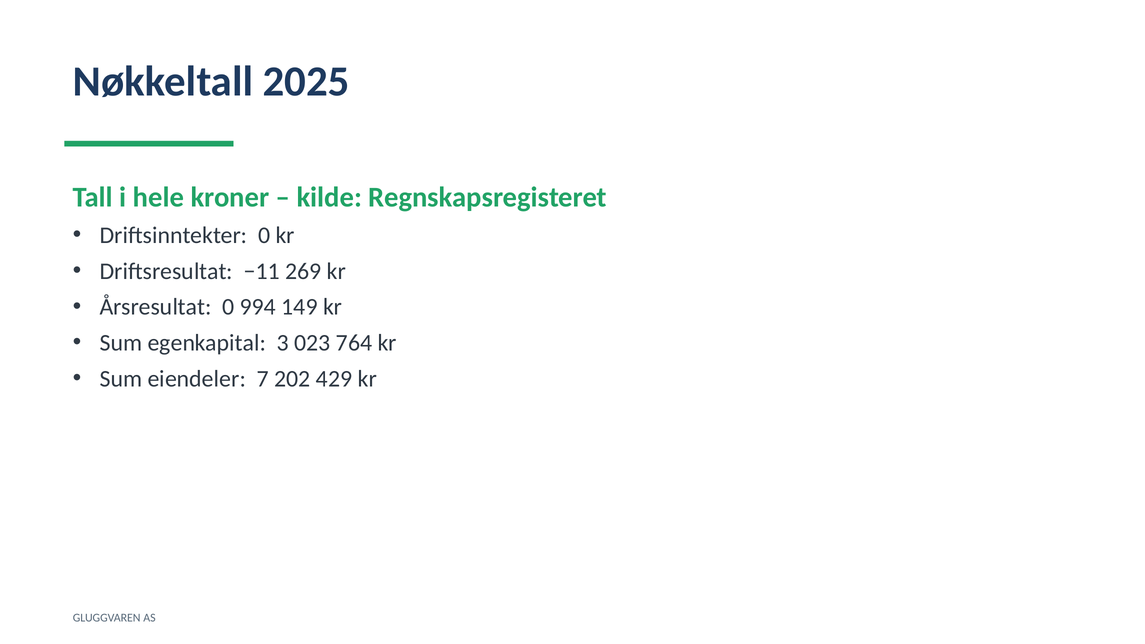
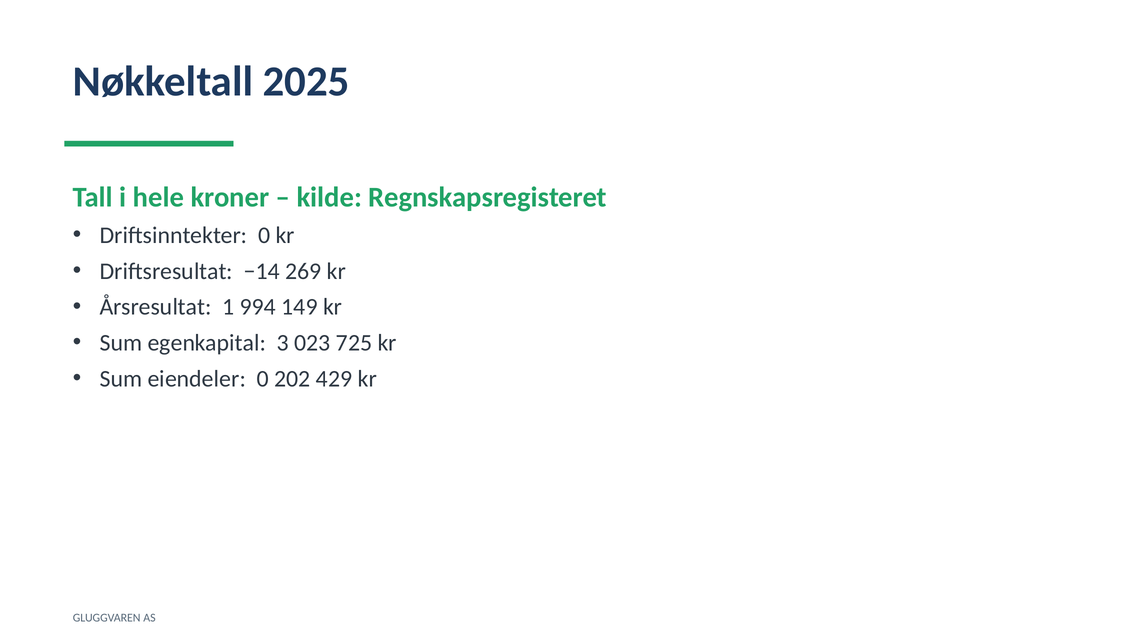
−11: −11 -> −14
Årsresultat 0: 0 -> 1
764: 764 -> 725
eiendeler 7: 7 -> 0
